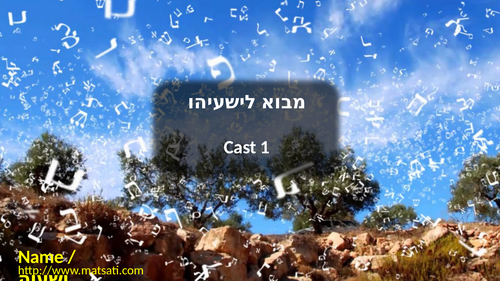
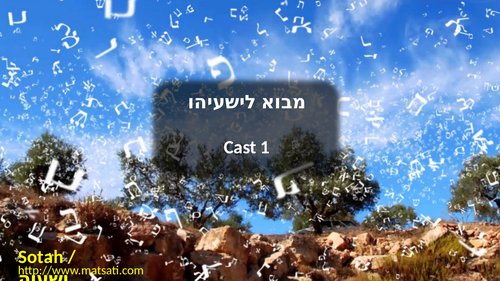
Name: Name -> Sotah
